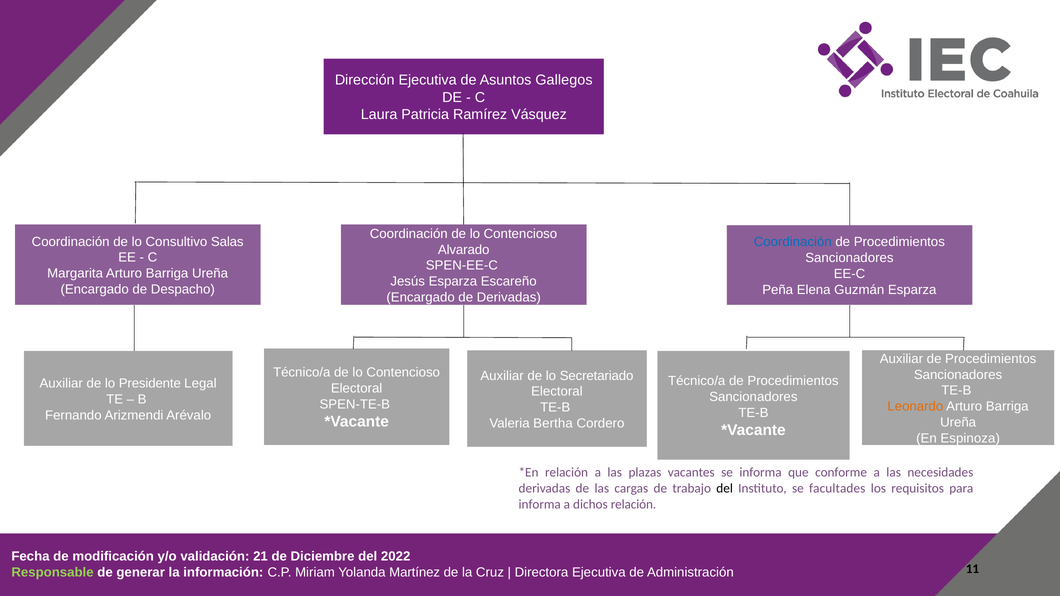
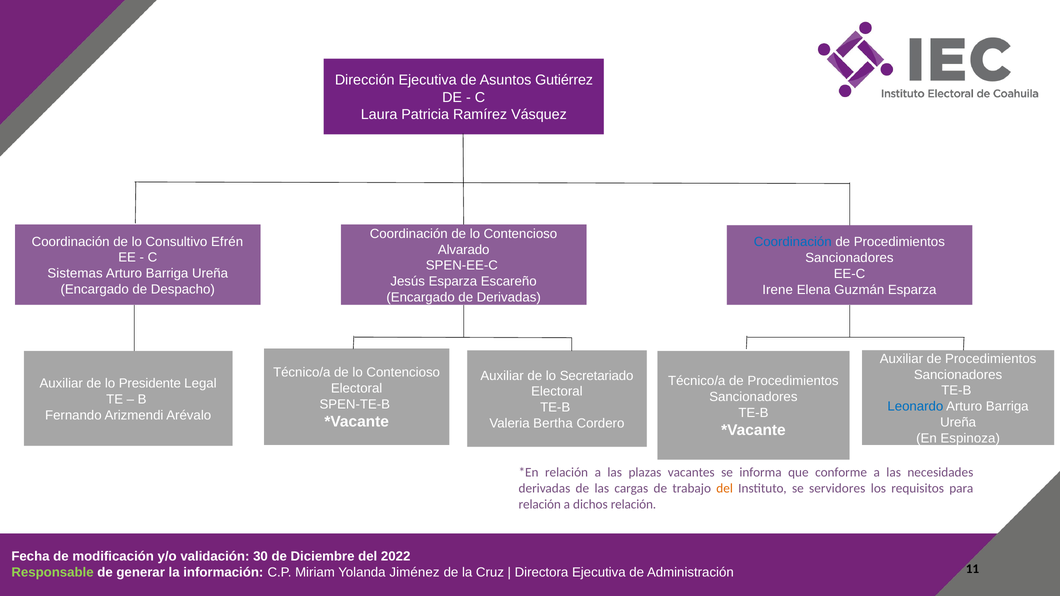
Gallegos: Gallegos -> Gutiérrez
Salas: Salas -> Efrén
Margarita: Margarita -> Sistemas
Peña: Peña -> Irene
Leonardo colour: orange -> blue
del at (725, 489) colour: black -> orange
facultades: facultades -> servidores
informa at (540, 504): informa -> relación
21: 21 -> 30
Martínez: Martínez -> Jiménez
